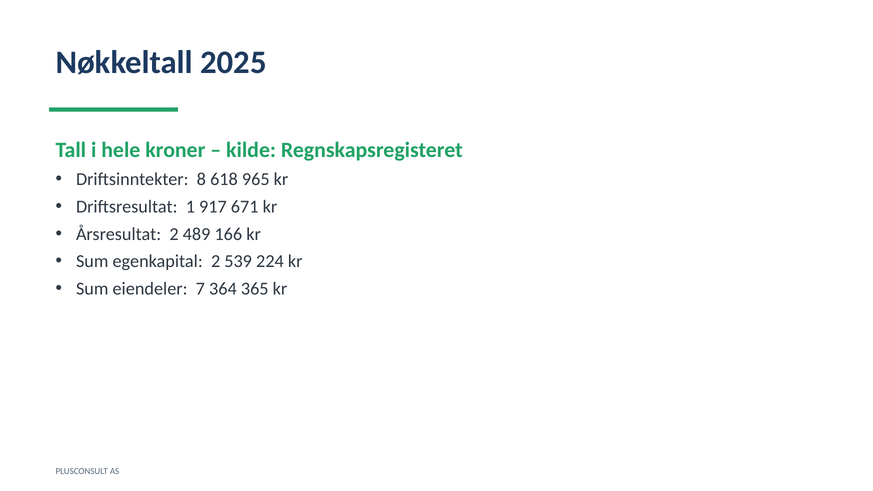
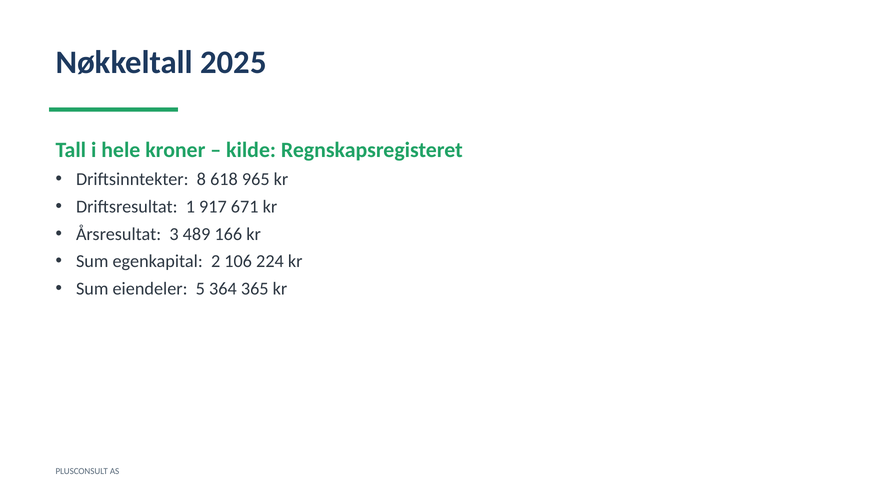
Årsresultat 2: 2 -> 3
539: 539 -> 106
7: 7 -> 5
